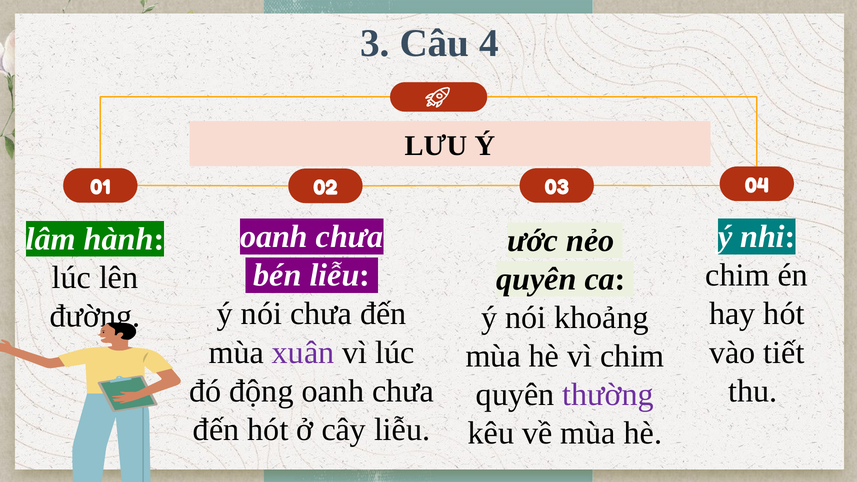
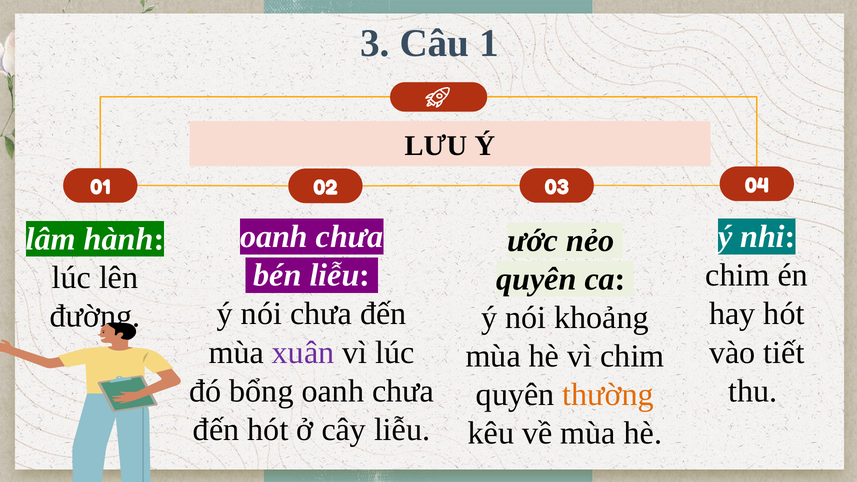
4: 4 -> 1
động: động -> bổng
thường colour: purple -> orange
